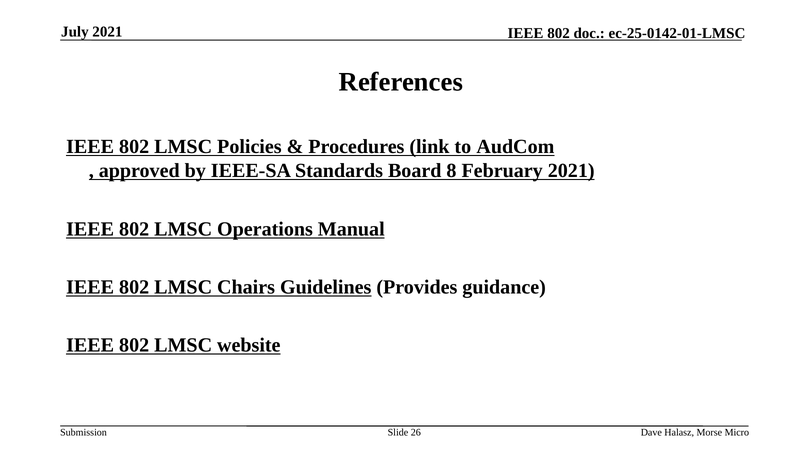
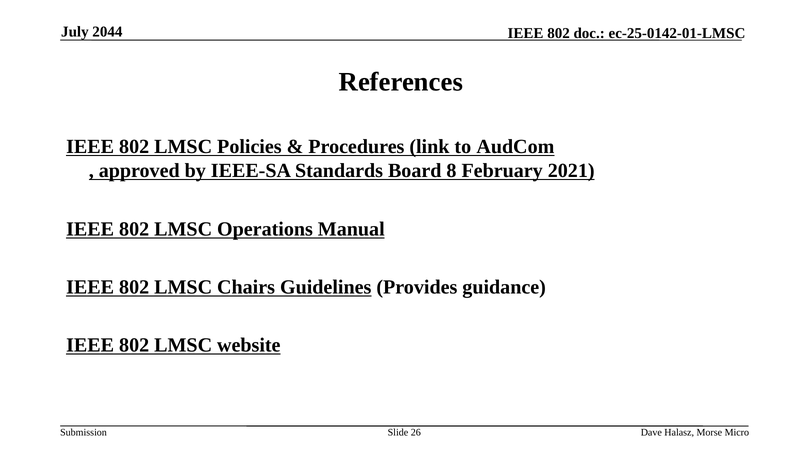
July 2021: 2021 -> 2044
